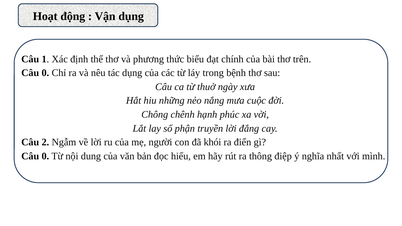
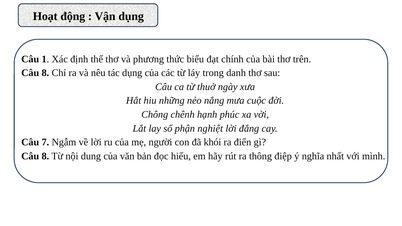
0 at (45, 73): 0 -> 8
bệnh: bệnh -> danh
truyền: truyền -> nghiệt
2: 2 -> 7
0 at (45, 156): 0 -> 8
